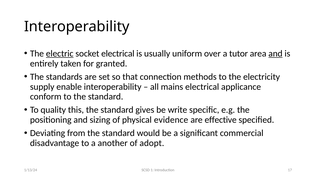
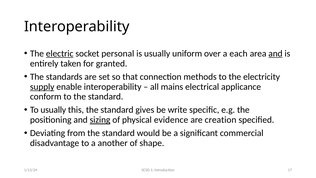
socket electrical: electrical -> personal
tutor: tutor -> each
supply underline: none -> present
To quality: quality -> usually
sizing underline: none -> present
effective: effective -> creation
adopt: adopt -> shape
